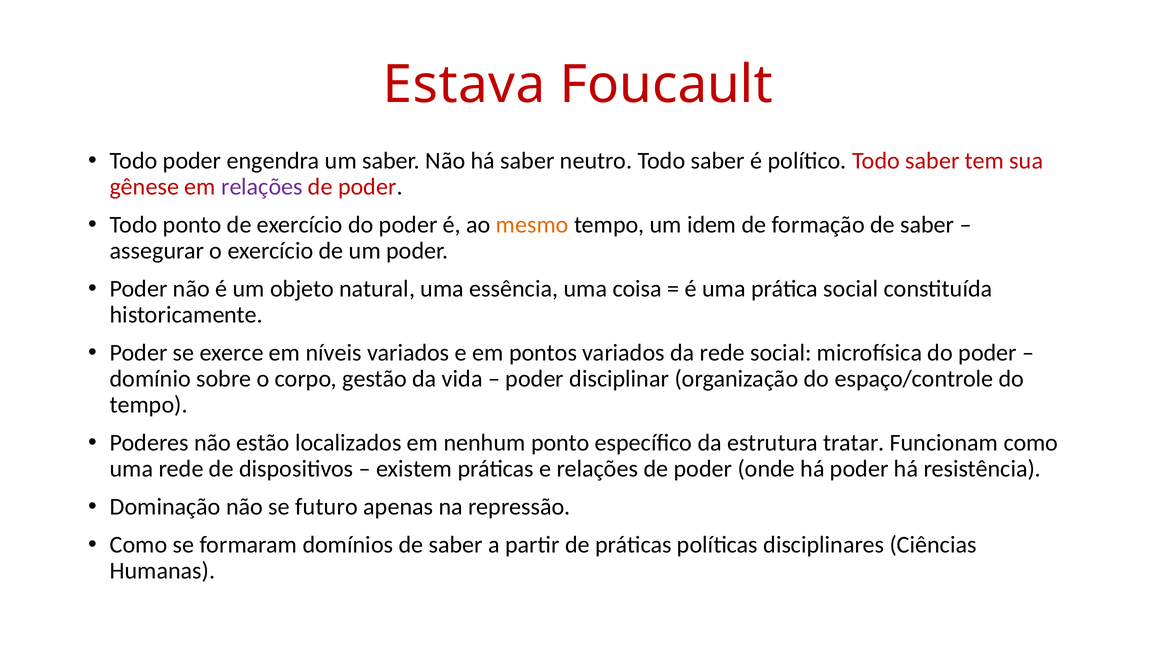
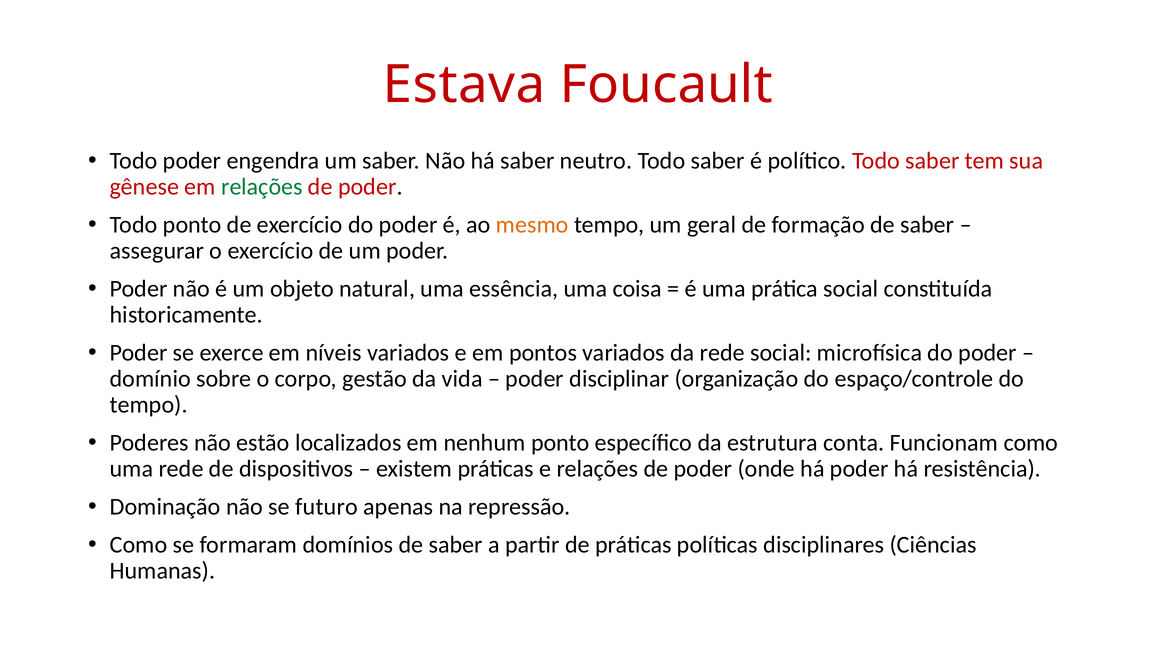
relações at (262, 187) colour: purple -> green
idem: idem -> geral
tratar: tratar -> conta
